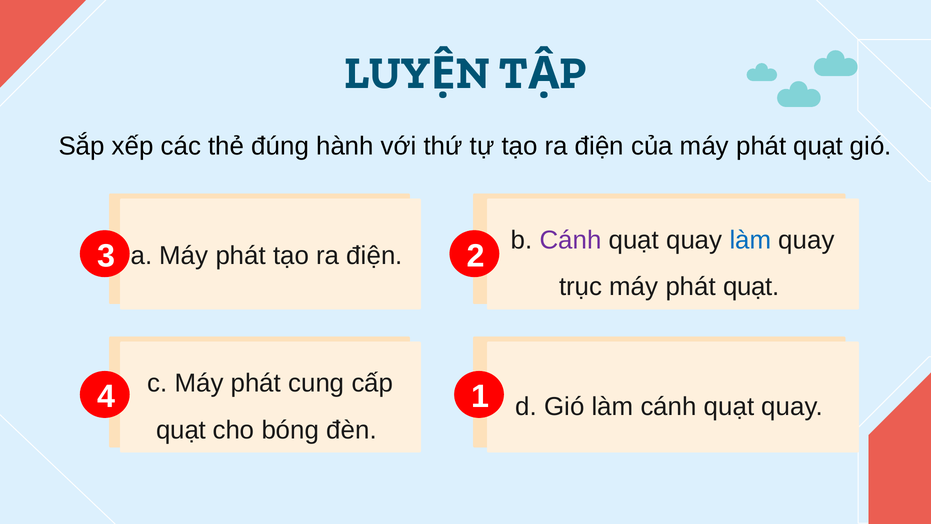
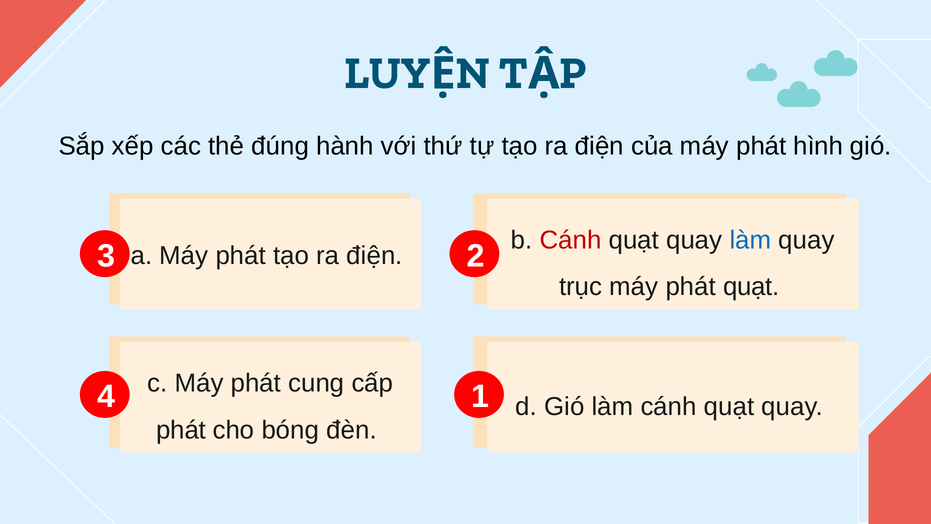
của máy phát quạt: quạt -> hình
Cánh at (571, 240) colour: purple -> red
quạt at (181, 430): quạt -> phát
